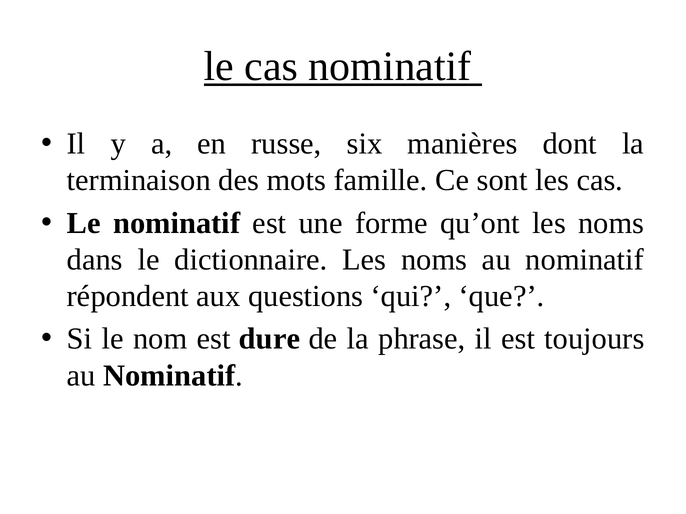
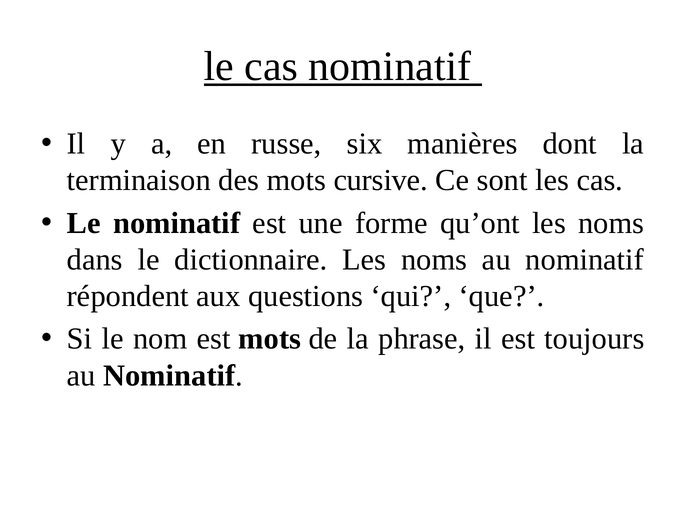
famille: famille -> cursive
est dure: dure -> mots
